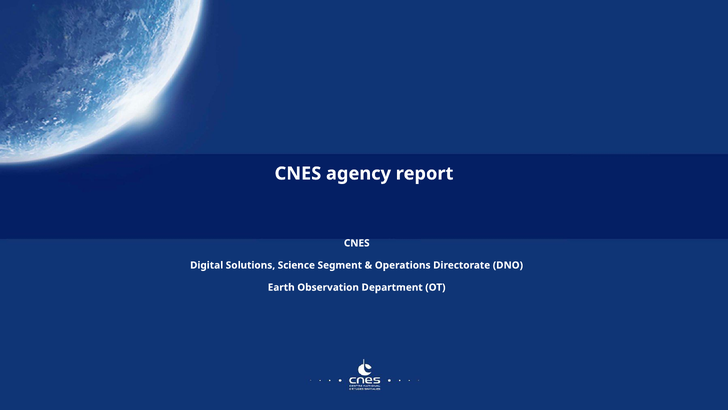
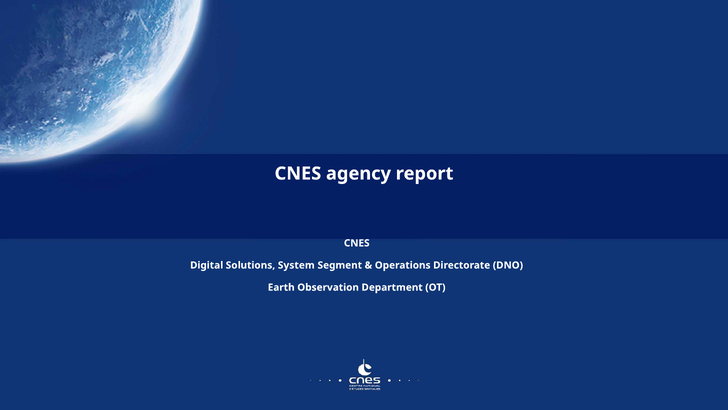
Science: Science -> System
